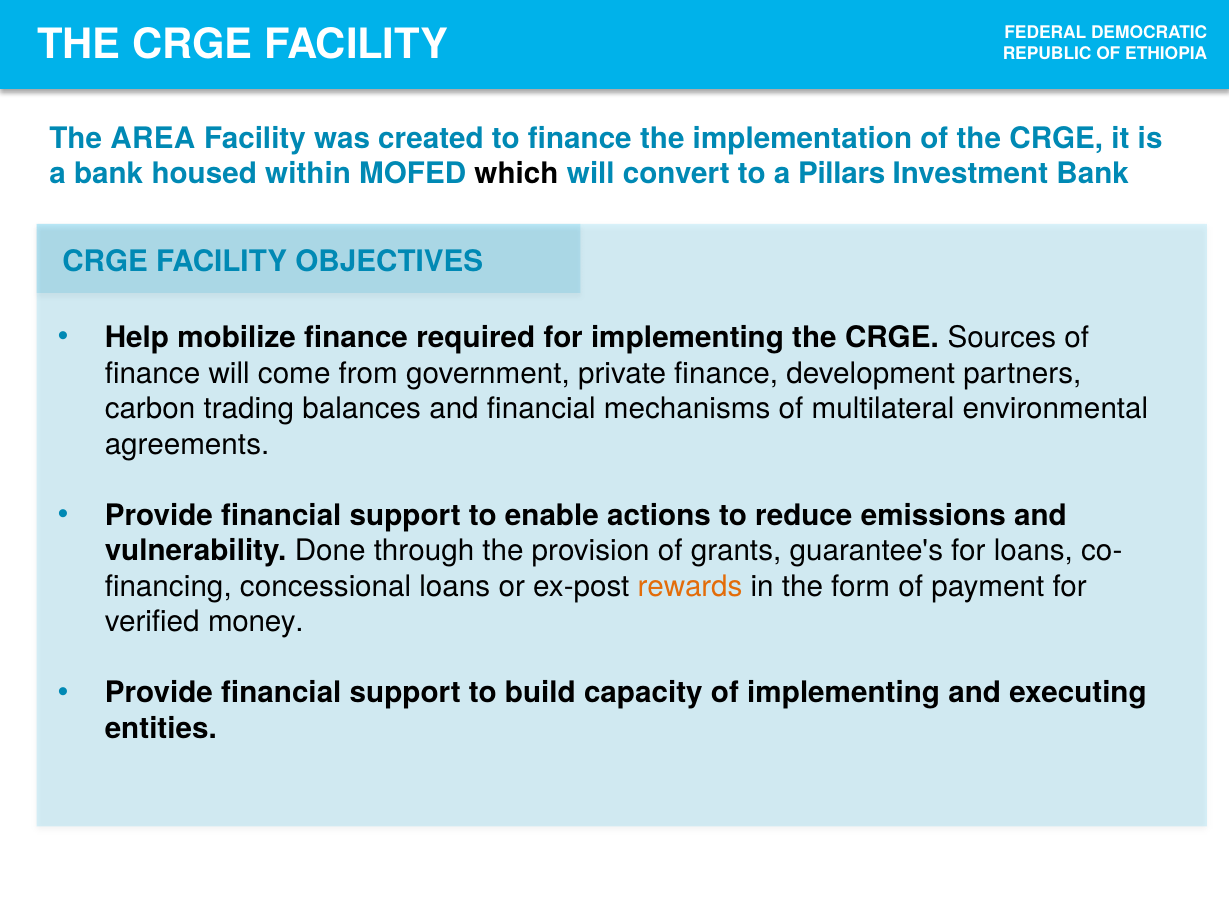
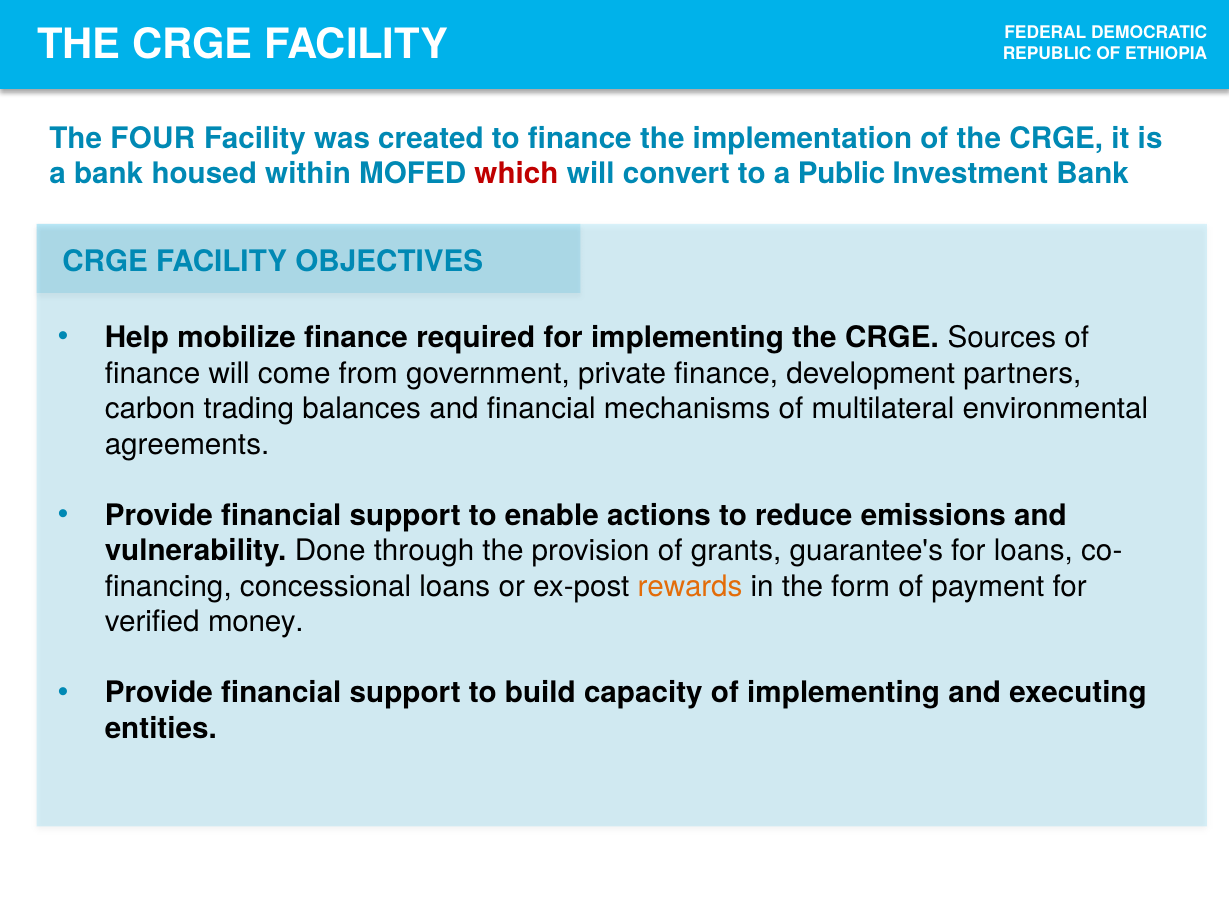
AREA: AREA -> FOUR
which colour: black -> red
Pillars: Pillars -> Public
